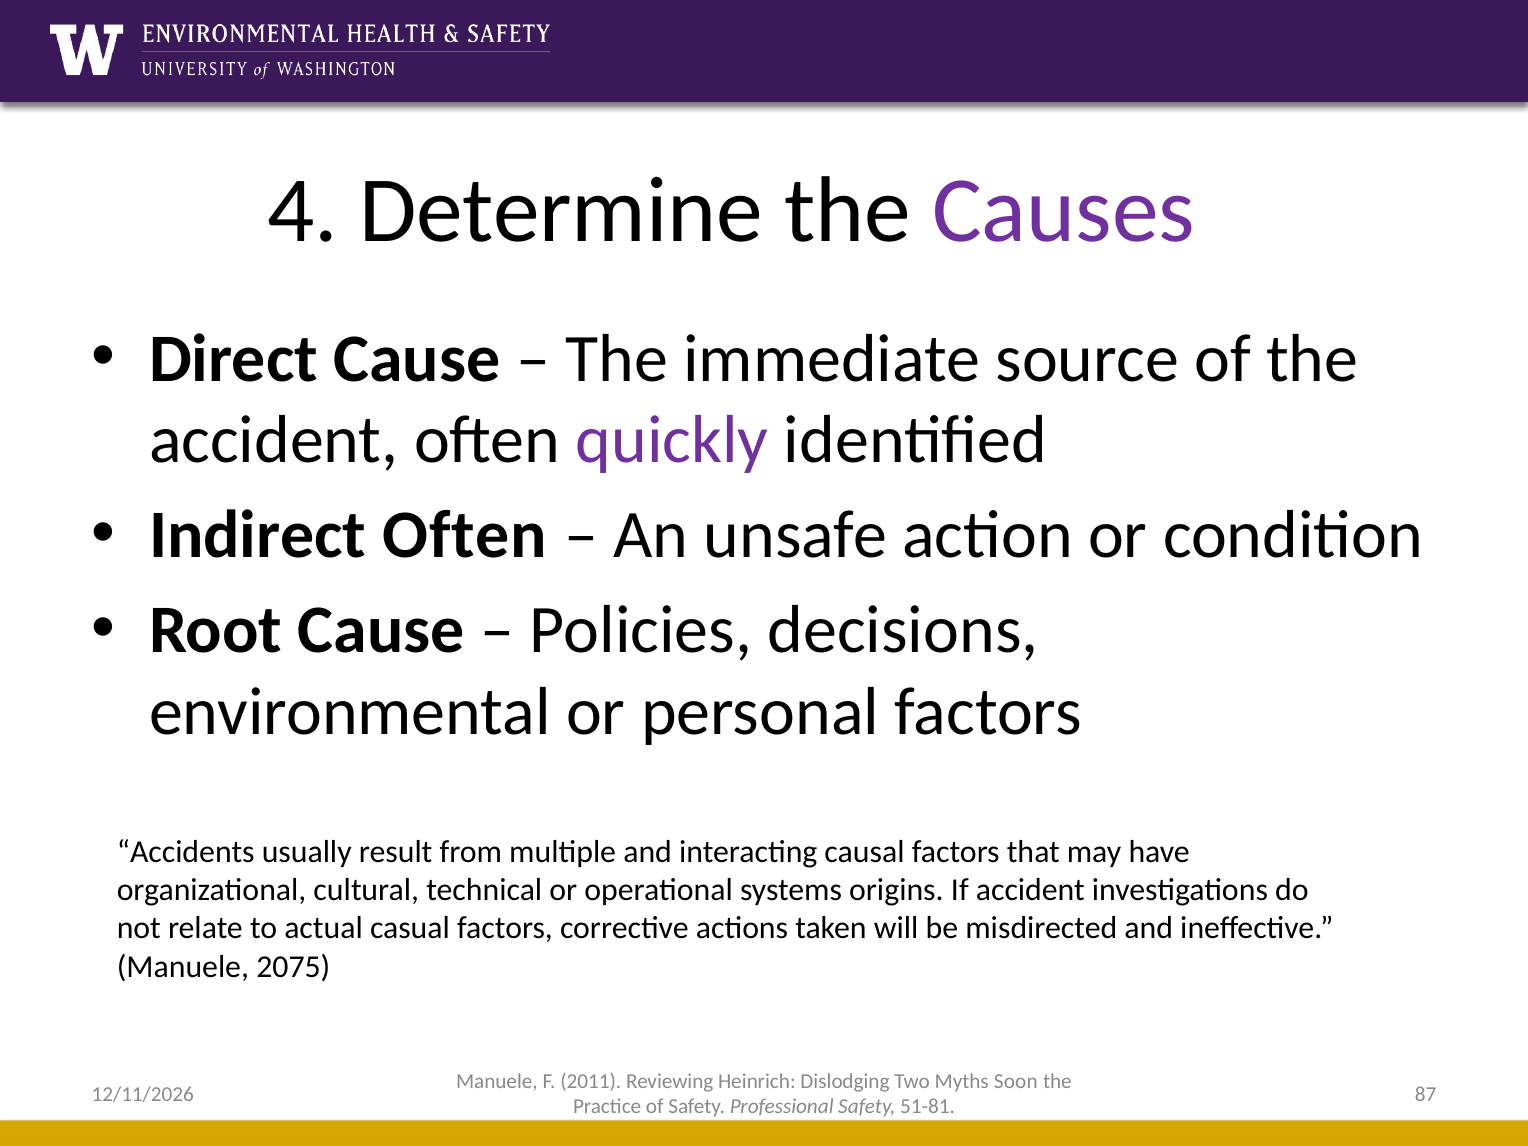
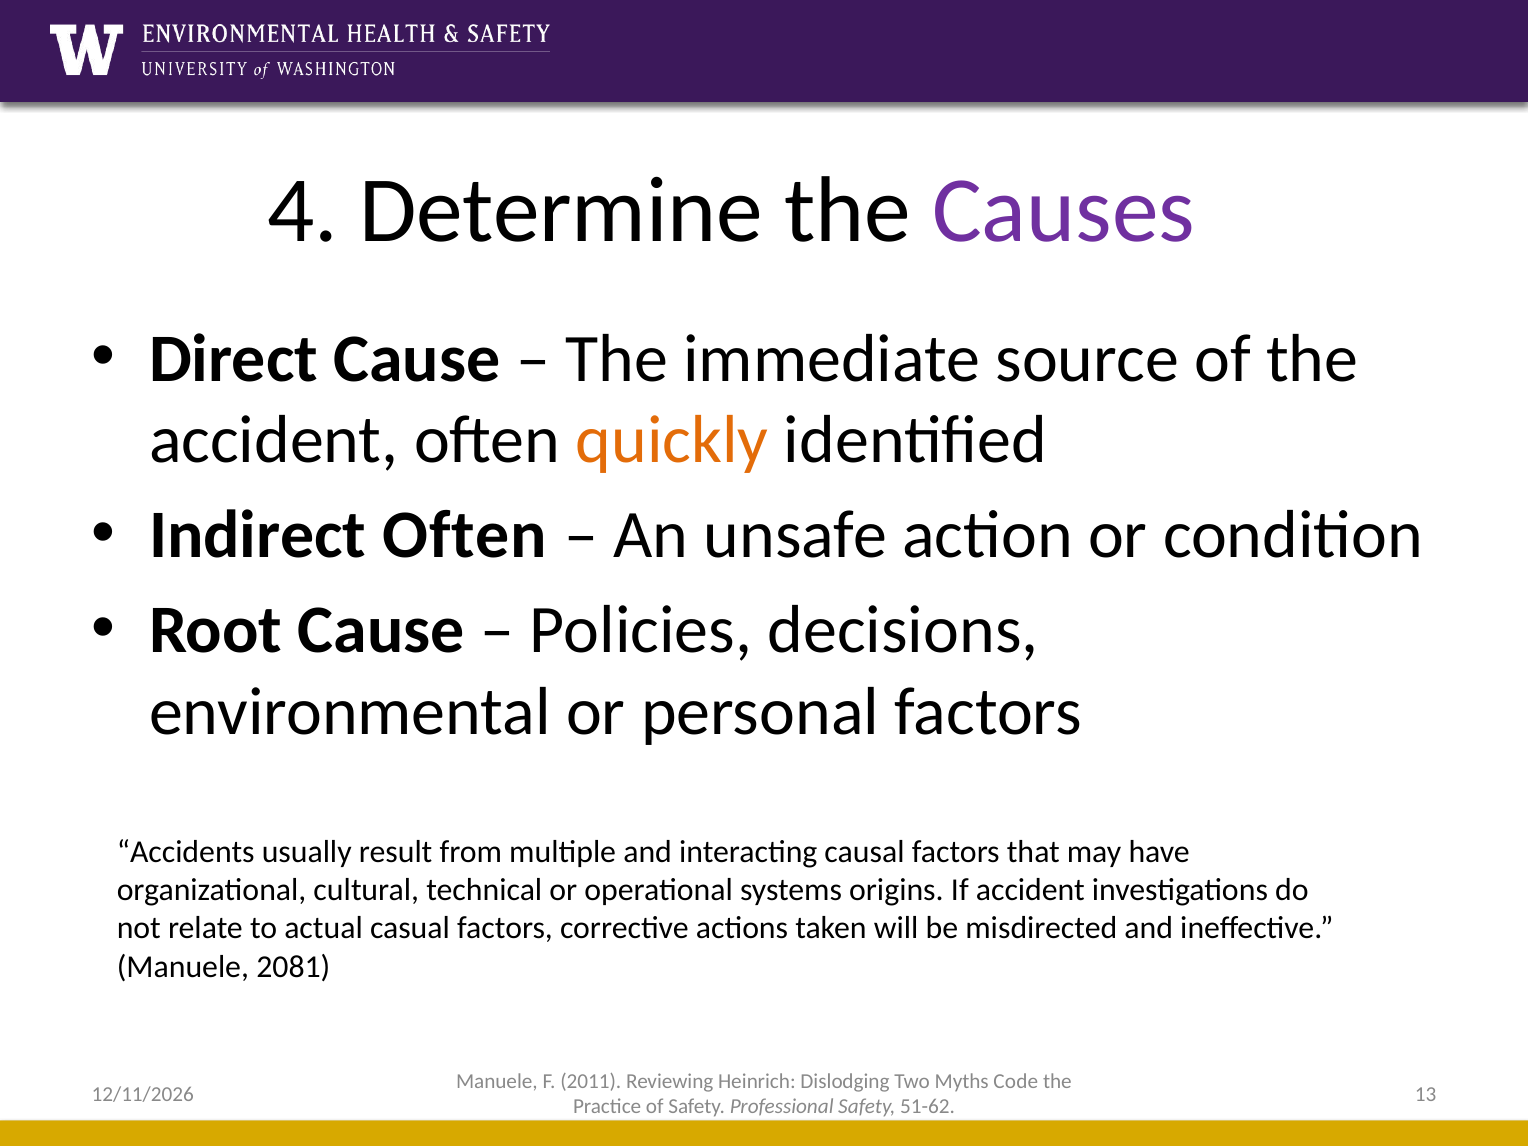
quickly colour: purple -> orange
2075: 2075 -> 2081
Soon: Soon -> Code
87: 87 -> 13
51-81: 51-81 -> 51-62
